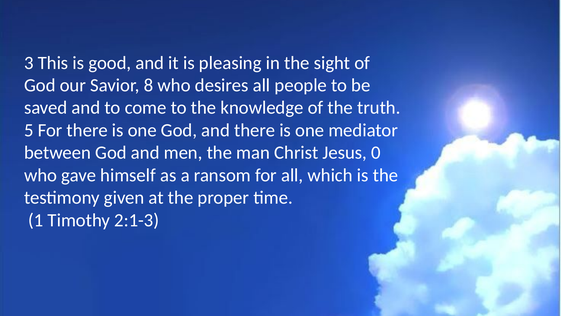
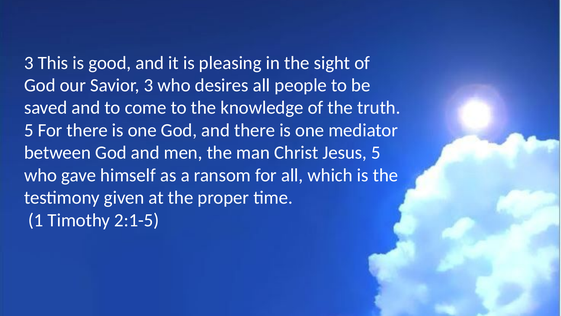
Savior 8: 8 -> 3
Jesus 0: 0 -> 5
2:1-3: 2:1-3 -> 2:1-5
